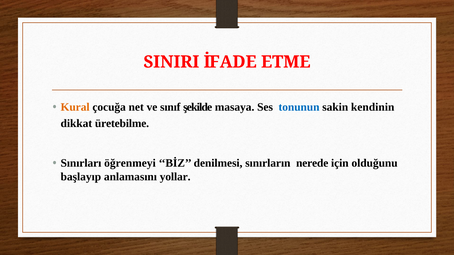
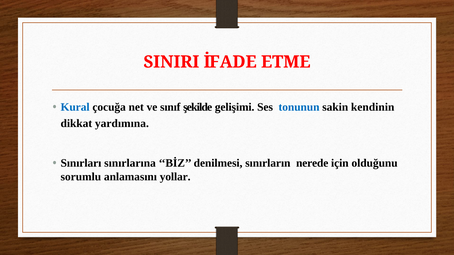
Kural colour: orange -> blue
masaya: masaya -> gelişimi
üretebilme: üretebilme -> yardımına
öğrenmeyi: öğrenmeyi -> sınırlarına
başlayıp: başlayıp -> sorumlu
